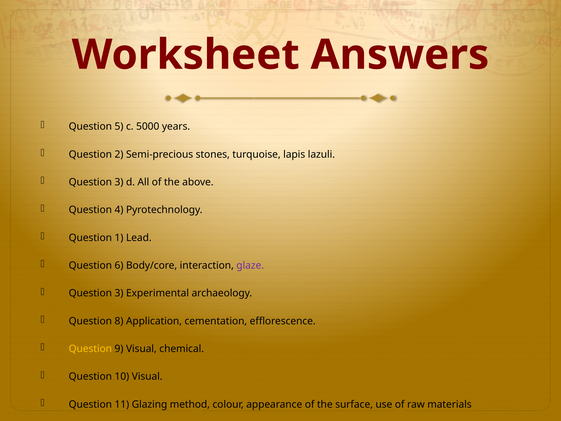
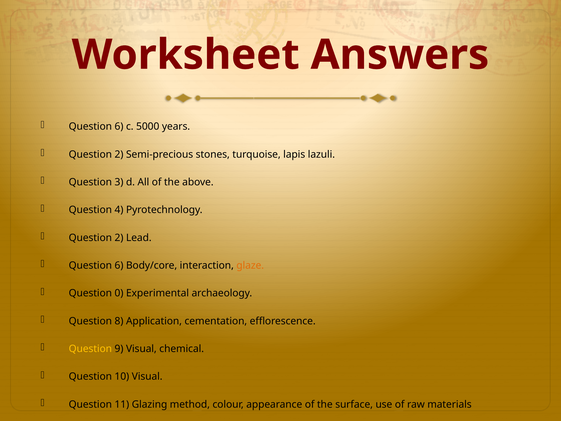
5 at (119, 126): 5 -> 6
1 at (119, 238): 1 -> 2
glaze colour: purple -> orange
3 at (119, 293): 3 -> 0
